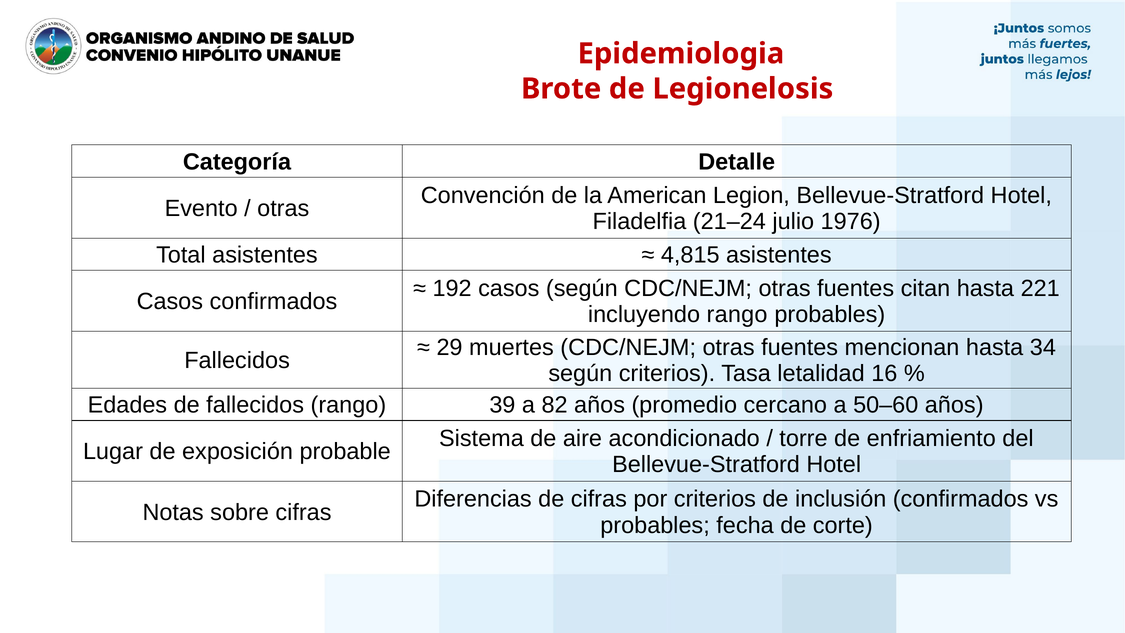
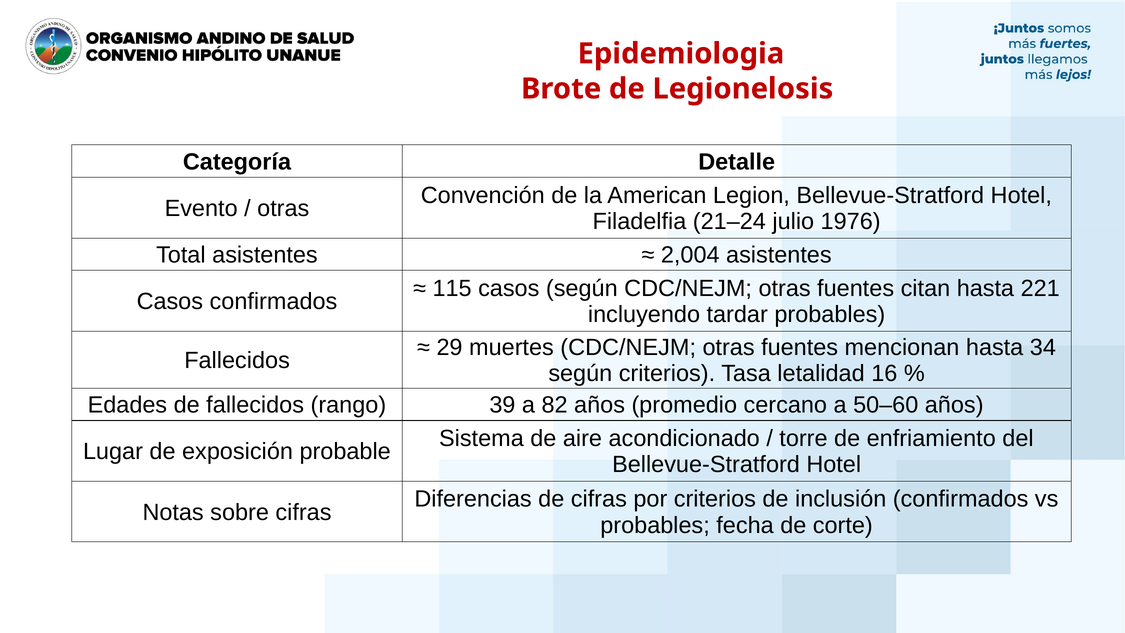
4,815: 4,815 -> 2,004
192: 192 -> 115
incluyendo rango: rango -> tardar
